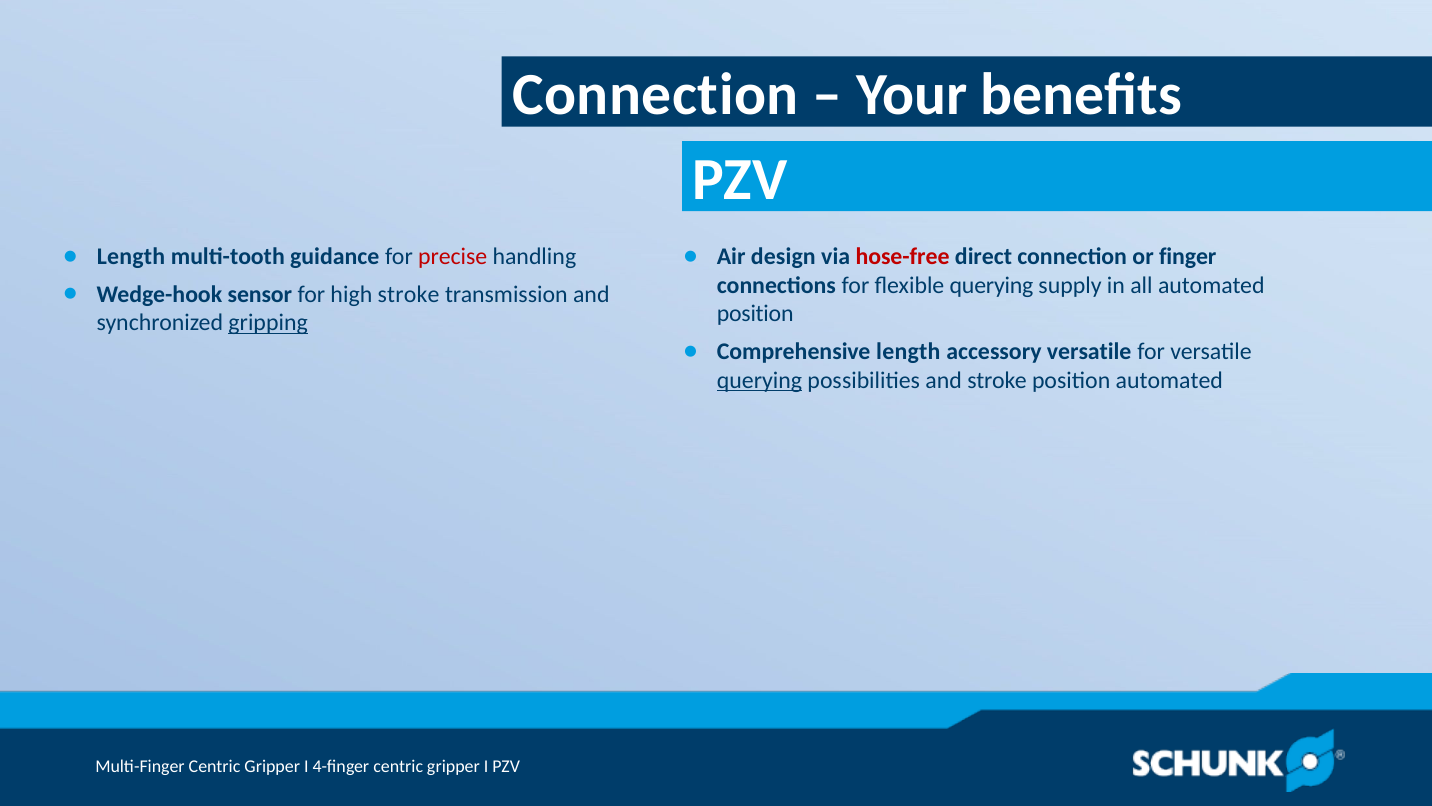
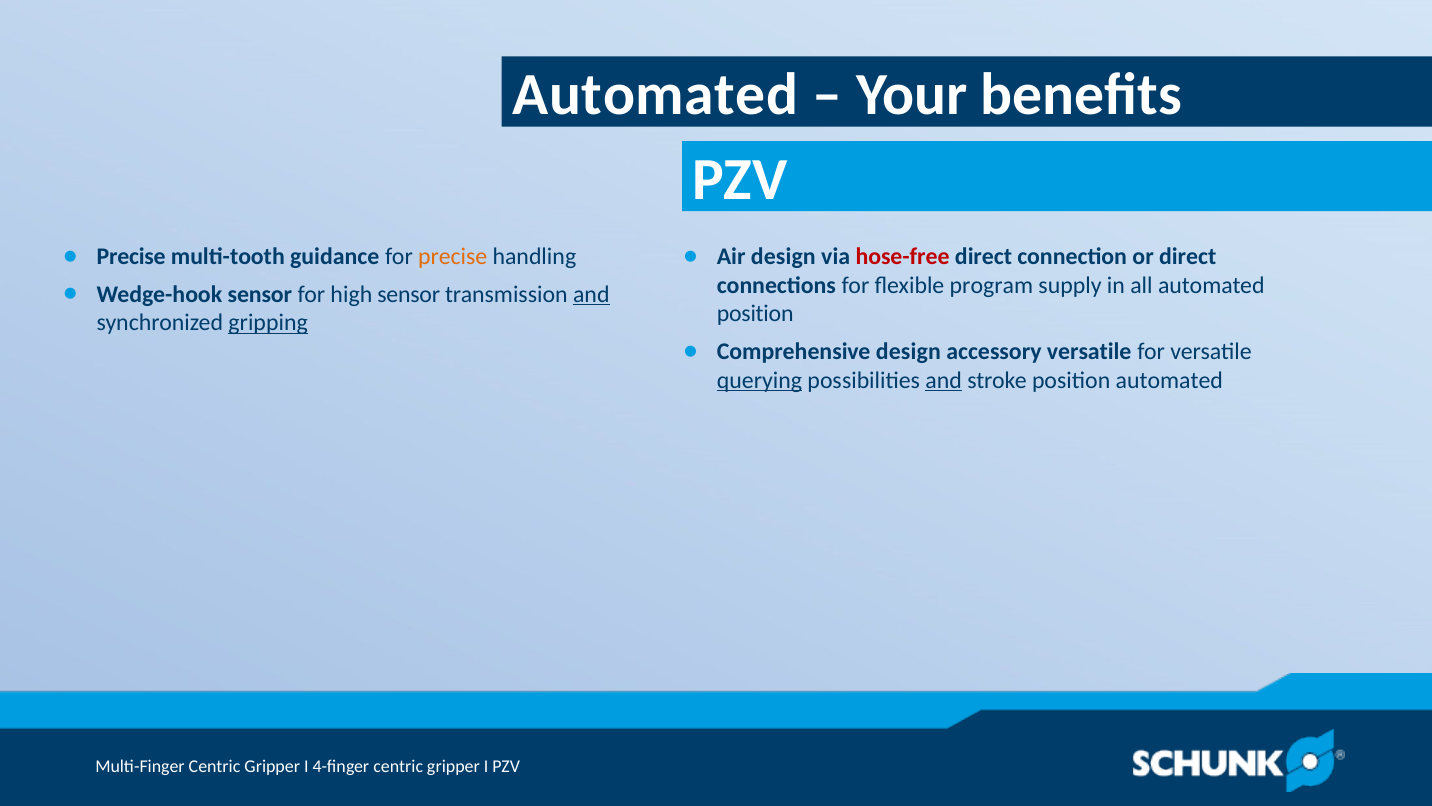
Connection at (656, 95): Connection -> Automated
Length at (131, 257): Length -> Precise
precise at (453, 257) colour: red -> orange
or finger: finger -> direct
flexible querying: querying -> program
high stroke: stroke -> sensor
and at (591, 294) underline: none -> present
Comprehensive length: length -> design
and at (944, 380) underline: none -> present
